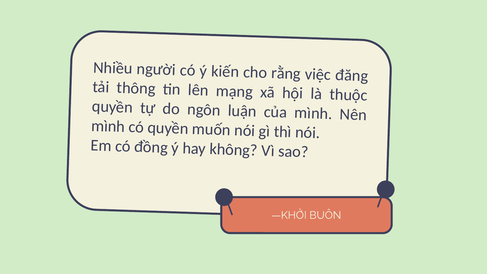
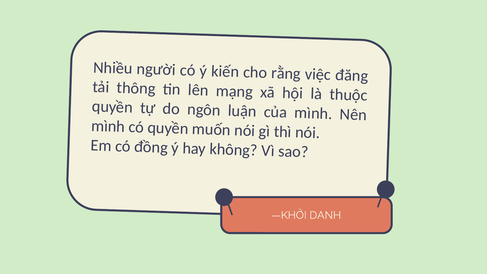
BUÔN: BUÔN -> DANH
